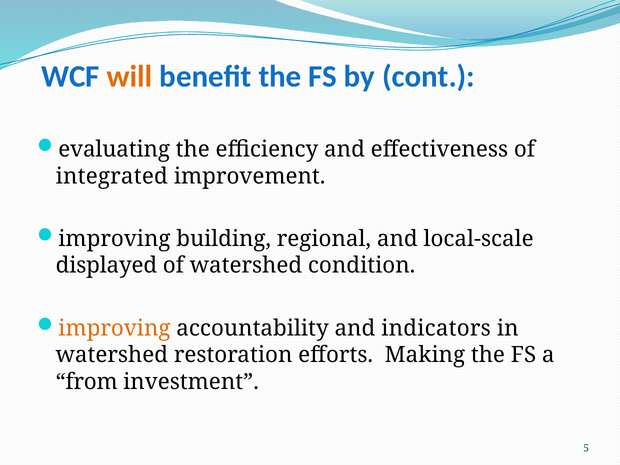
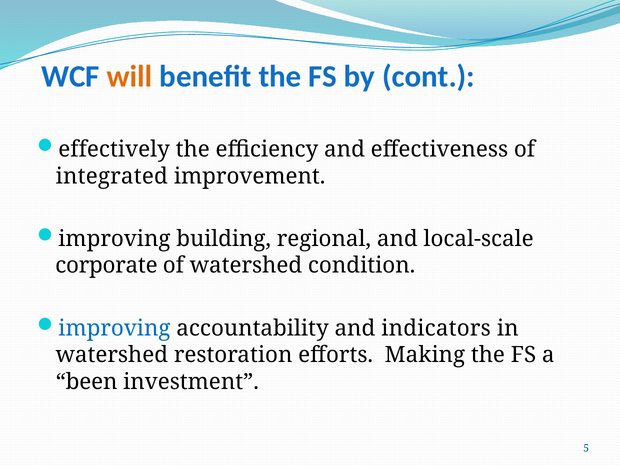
evaluating: evaluating -> effectively
displayed: displayed -> corporate
improving at (114, 328) colour: orange -> blue
from: from -> been
